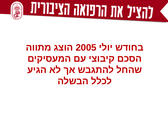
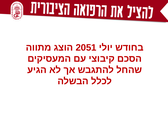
2005: 2005 -> 2051
